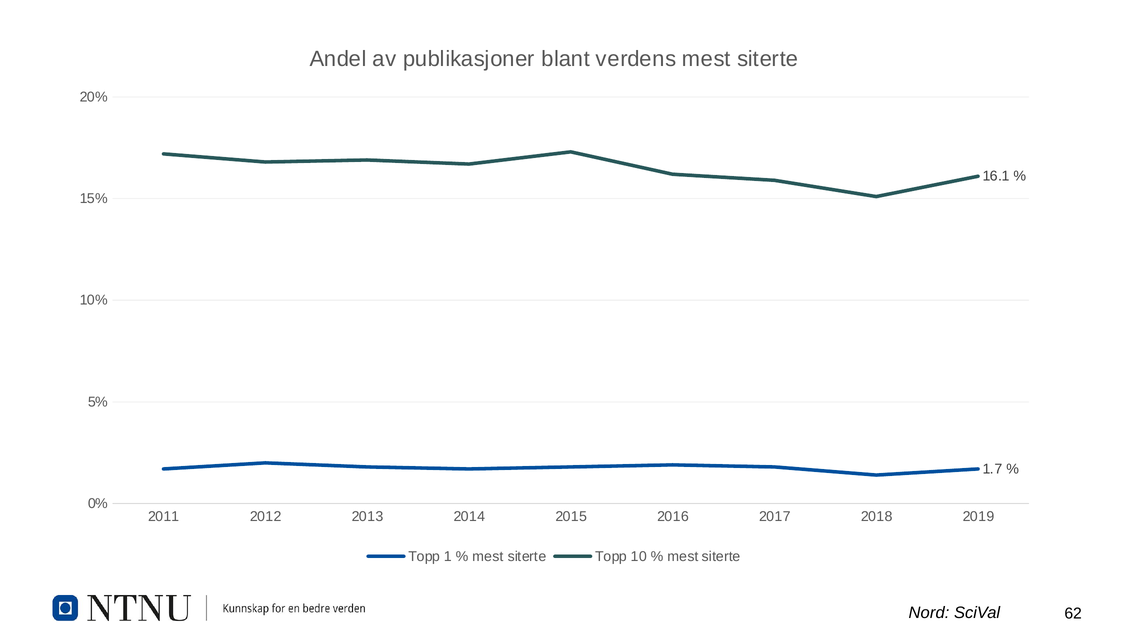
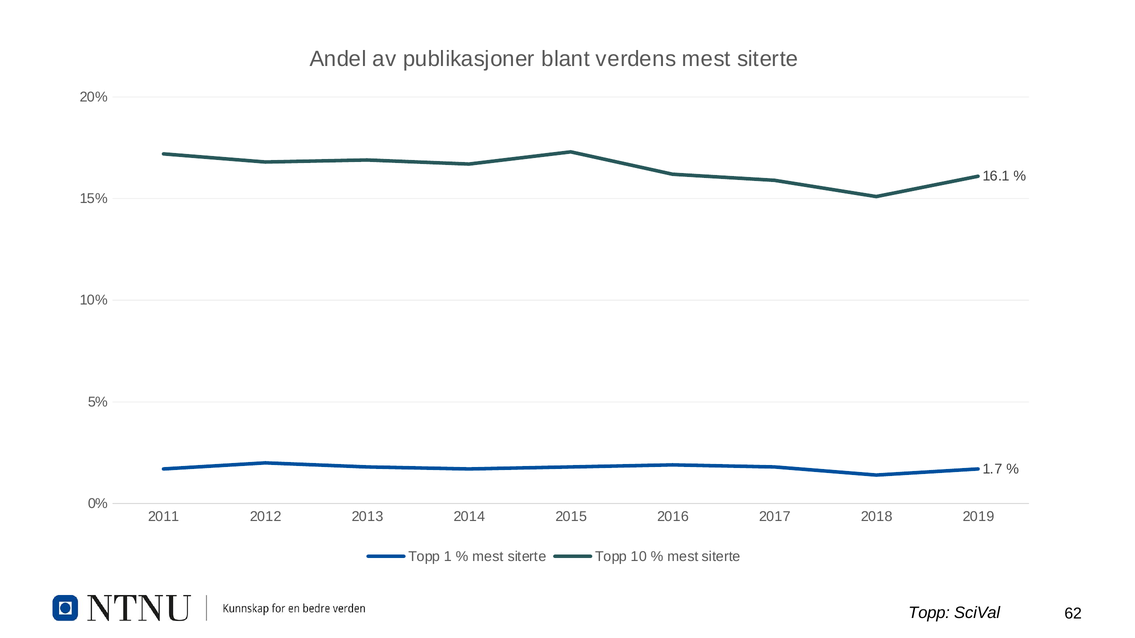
Nord at (929, 613): Nord -> Topp
